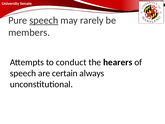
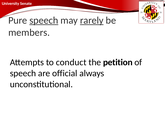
rarely underline: none -> present
hearers: hearers -> petition
certain: certain -> official
